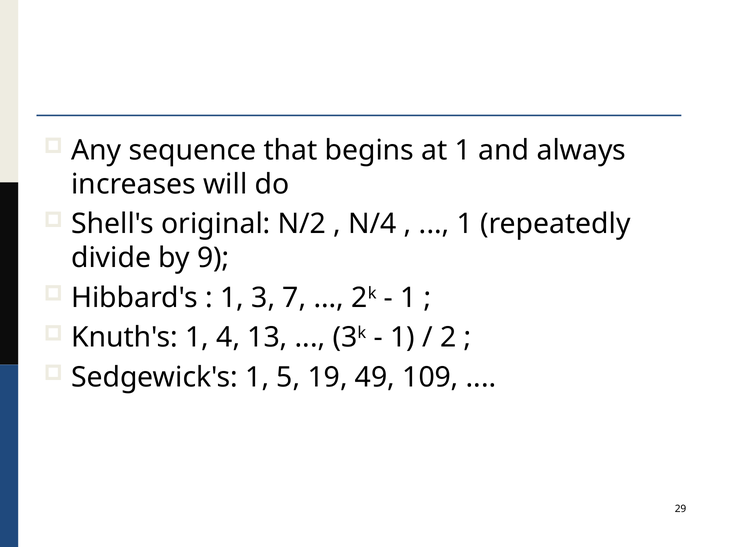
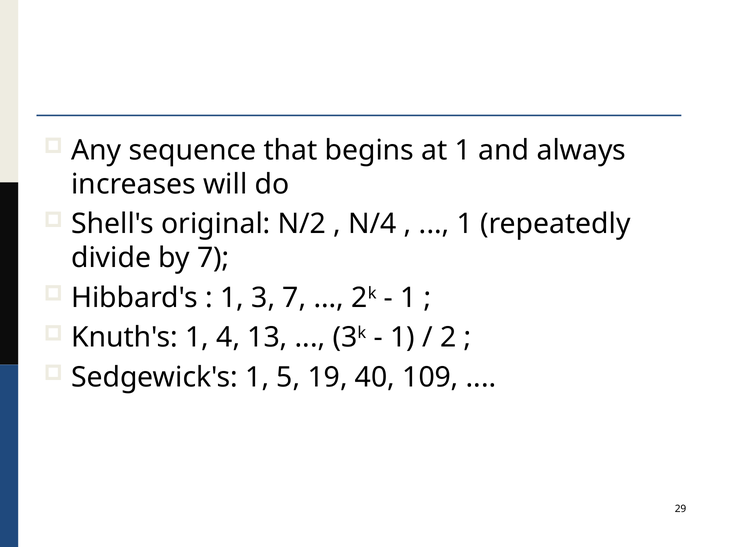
by 9: 9 -> 7
49: 49 -> 40
